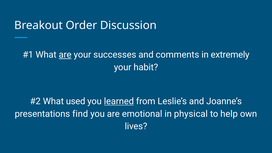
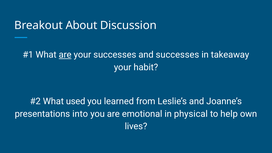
Order: Order -> About
and comments: comments -> successes
extremely: extremely -> takeaway
learned underline: present -> none
find: find -> into
